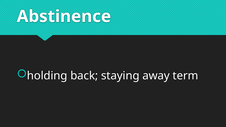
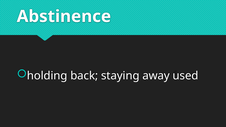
term: term -> used
